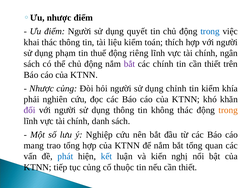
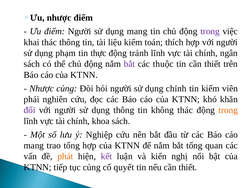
dụng quyết: quyết -> mang
trong at (210, 31) colour: blue -> purple
thuế: thuế -> thực
riêng: riêng -> tránh
các chính: chính -> thuộc
khía: khía -> viên
danh: danh -> khoa
phát colour: blue -> orange
kết colour: blue -> purple
thuộc: thuộc -> quyết
